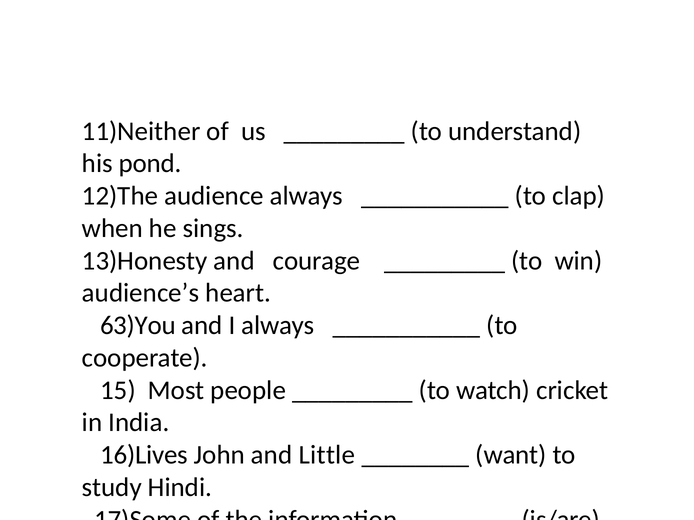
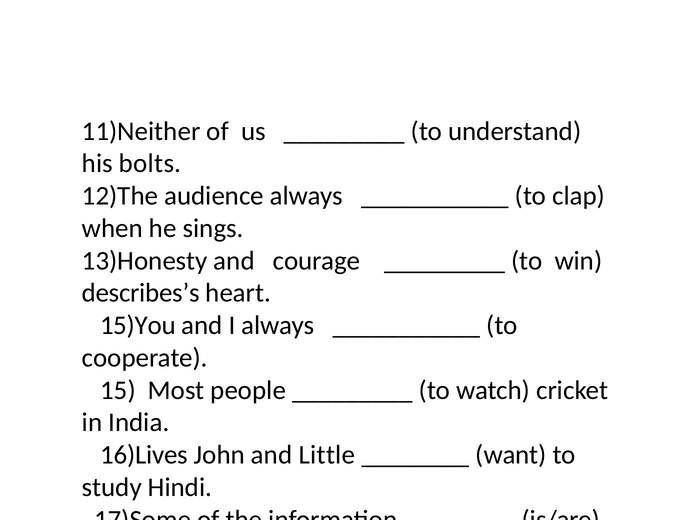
pond: pond -> bolts
audience’s: audience’s -> describes’s
63)You: 63)You -> 15)You
